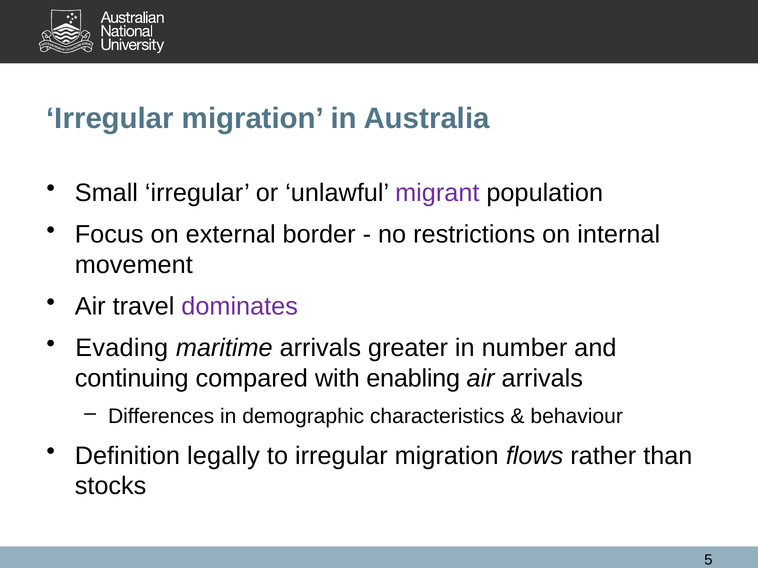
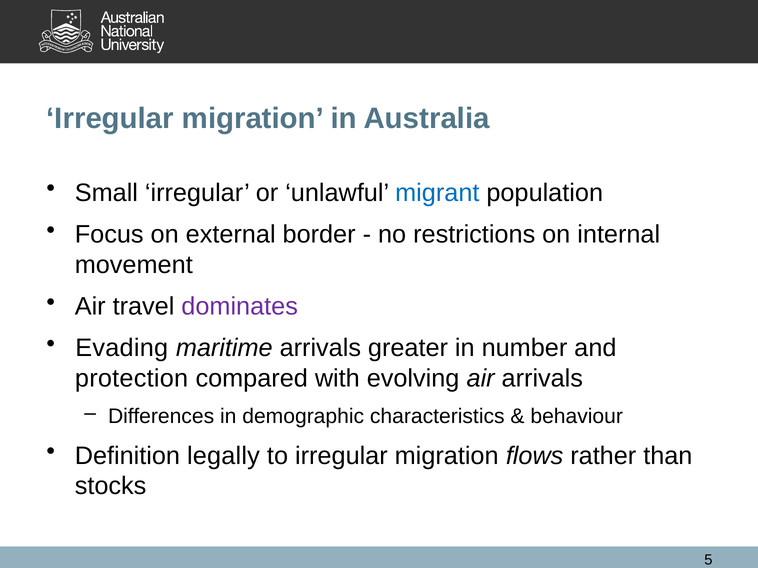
migrant colour: purple -> blue
continuing: continuing -> protection
enabling: enabling -> evolving
